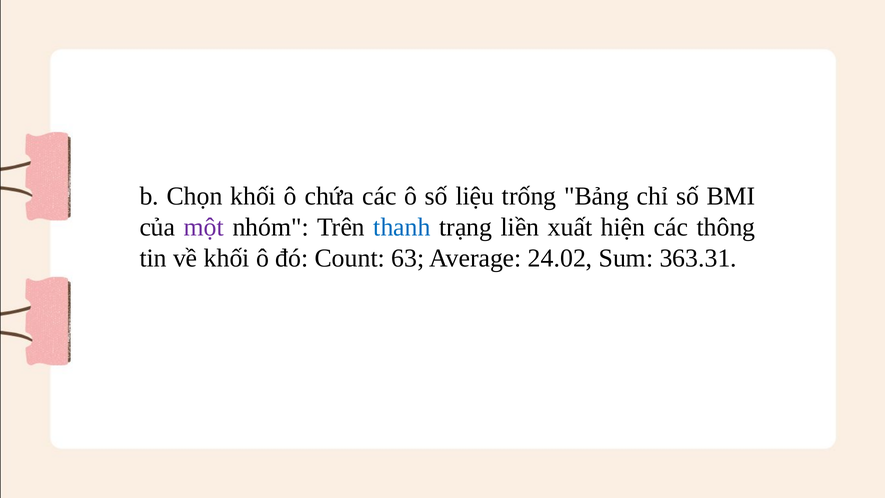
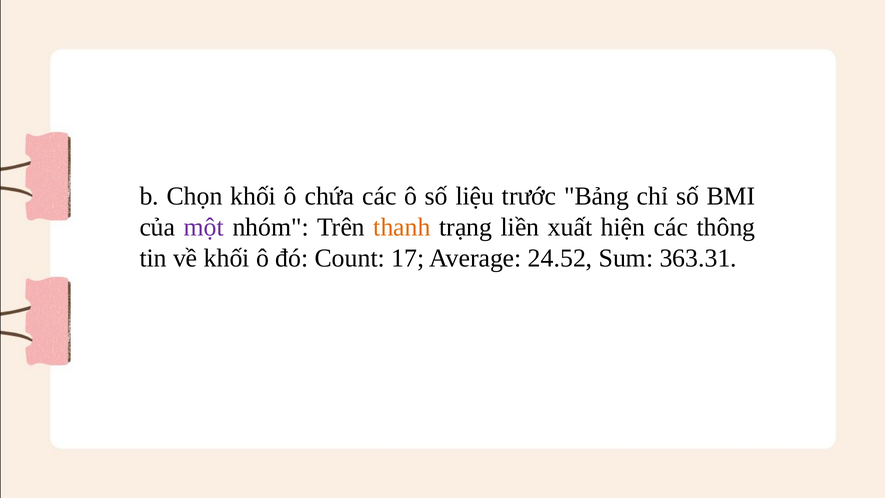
trống: trống -> trước
thanh colour: blue -> orange
63: 63 -> 17
24.02: 24.02 -> 24.52
